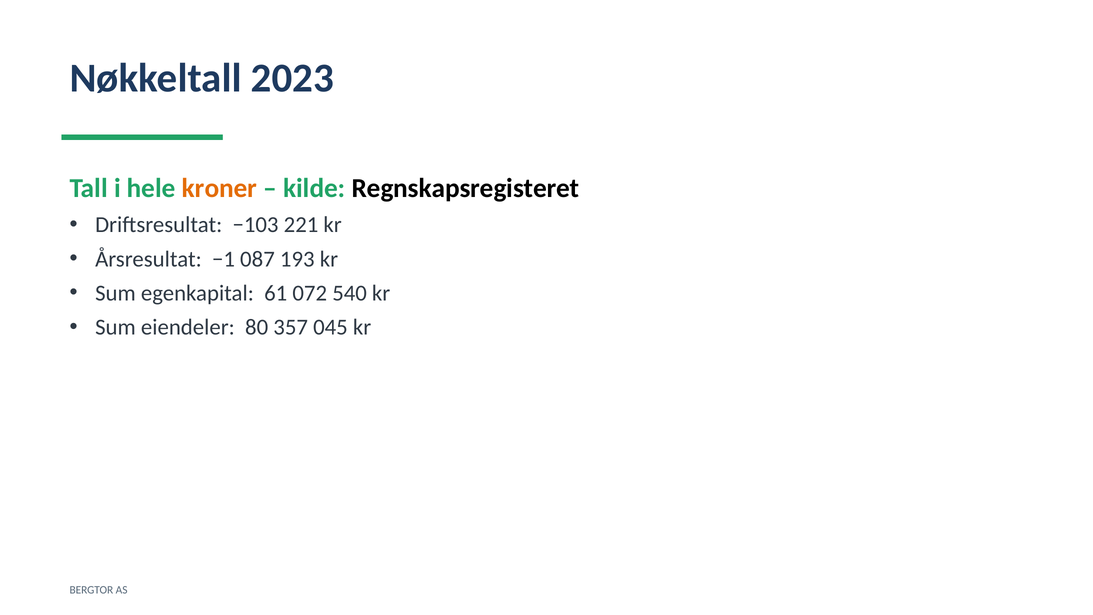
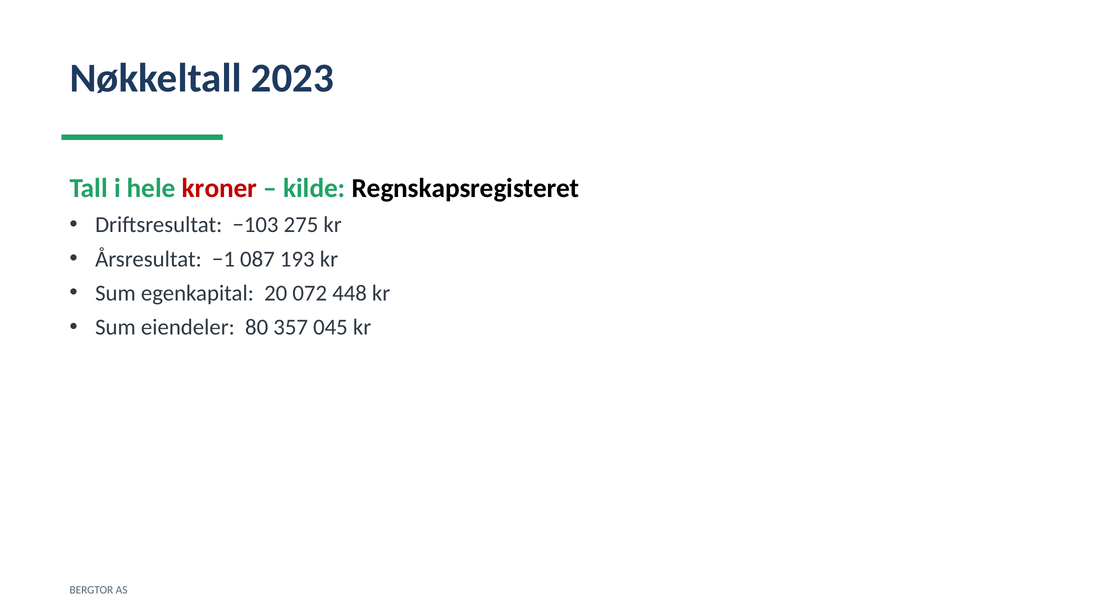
kroner colour: orange -> red
221: 221 -> 275
61: 61 -> 20
540: 540 -> 448
